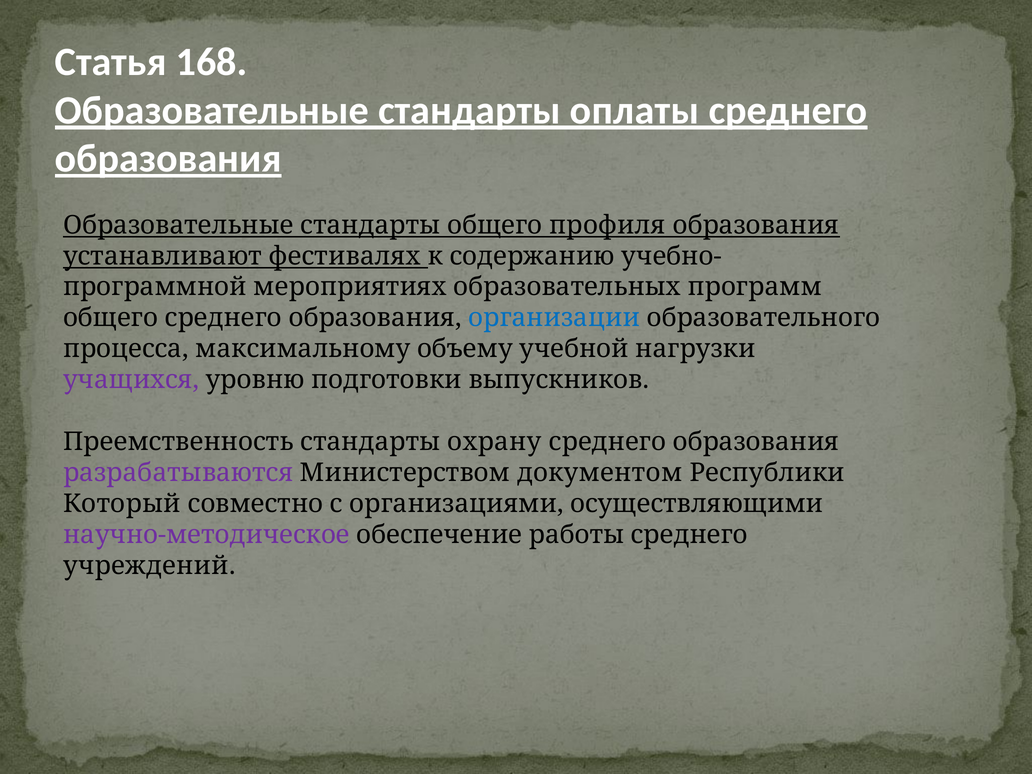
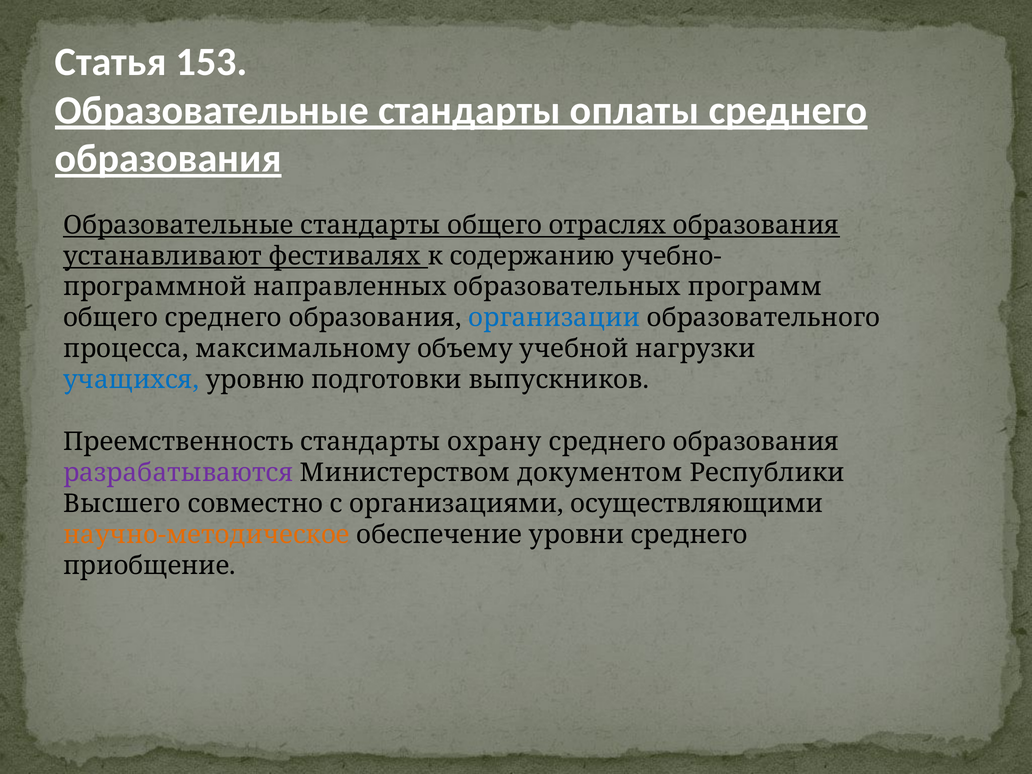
168: 168 -> 153
профиля: профиля -> отраслях
мероприятиях: мероприятиях -> направленных
учащихся colour: purple -> blue
Который: Который -> Высшего
научно-методическое colour: purple -> orange
работы: работы -> уровни
учреждений: учреждений -> приобщение
